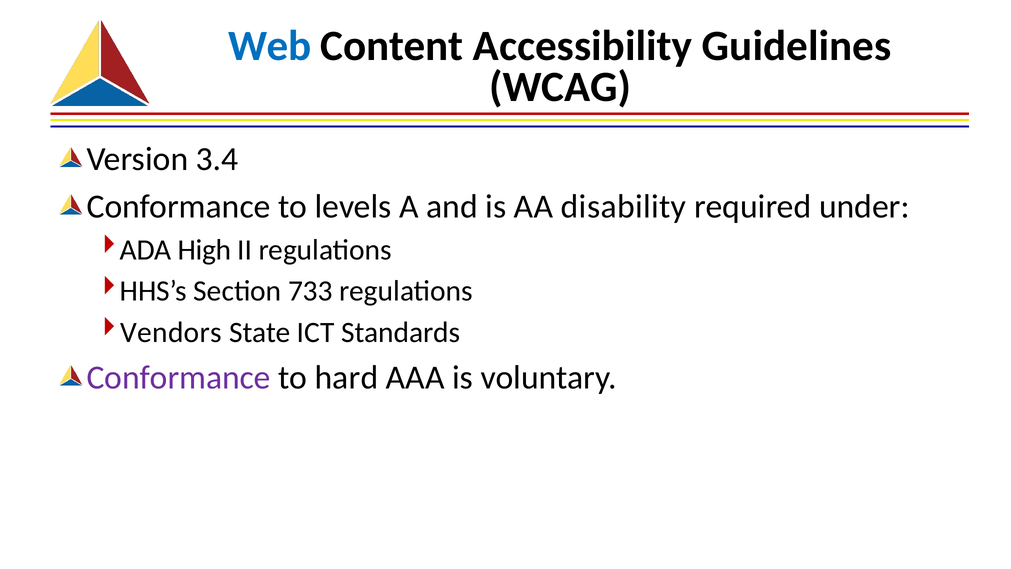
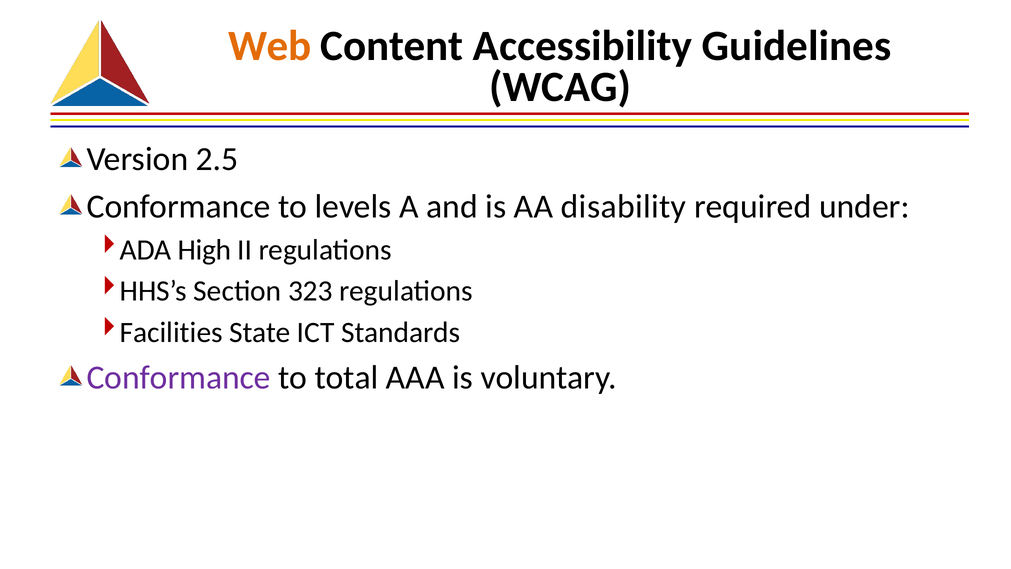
Web colour: blue -> orange
3.4: 3.4 -> 2.5
733: 733 -> 323
Vendors: Vendors -> Facilities
hard: hard -> total
